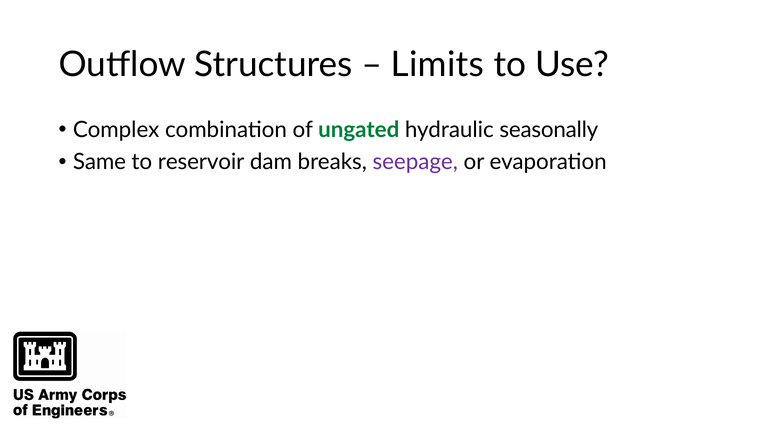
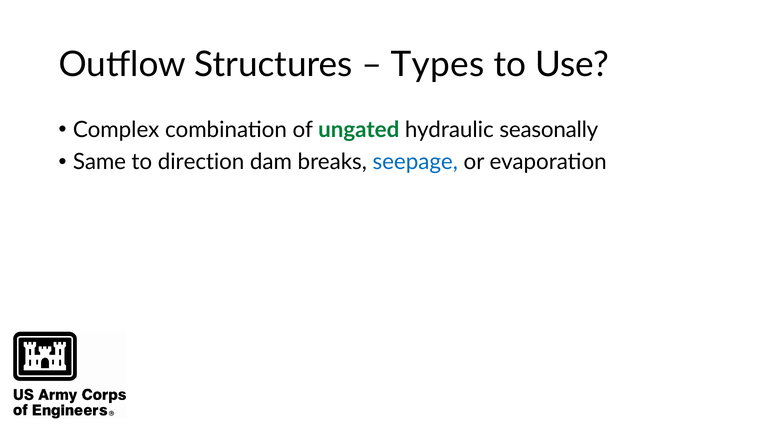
Limits: Limits -> Types
reservoir: reservoir -> direction
seepage colour: purple -> blue
